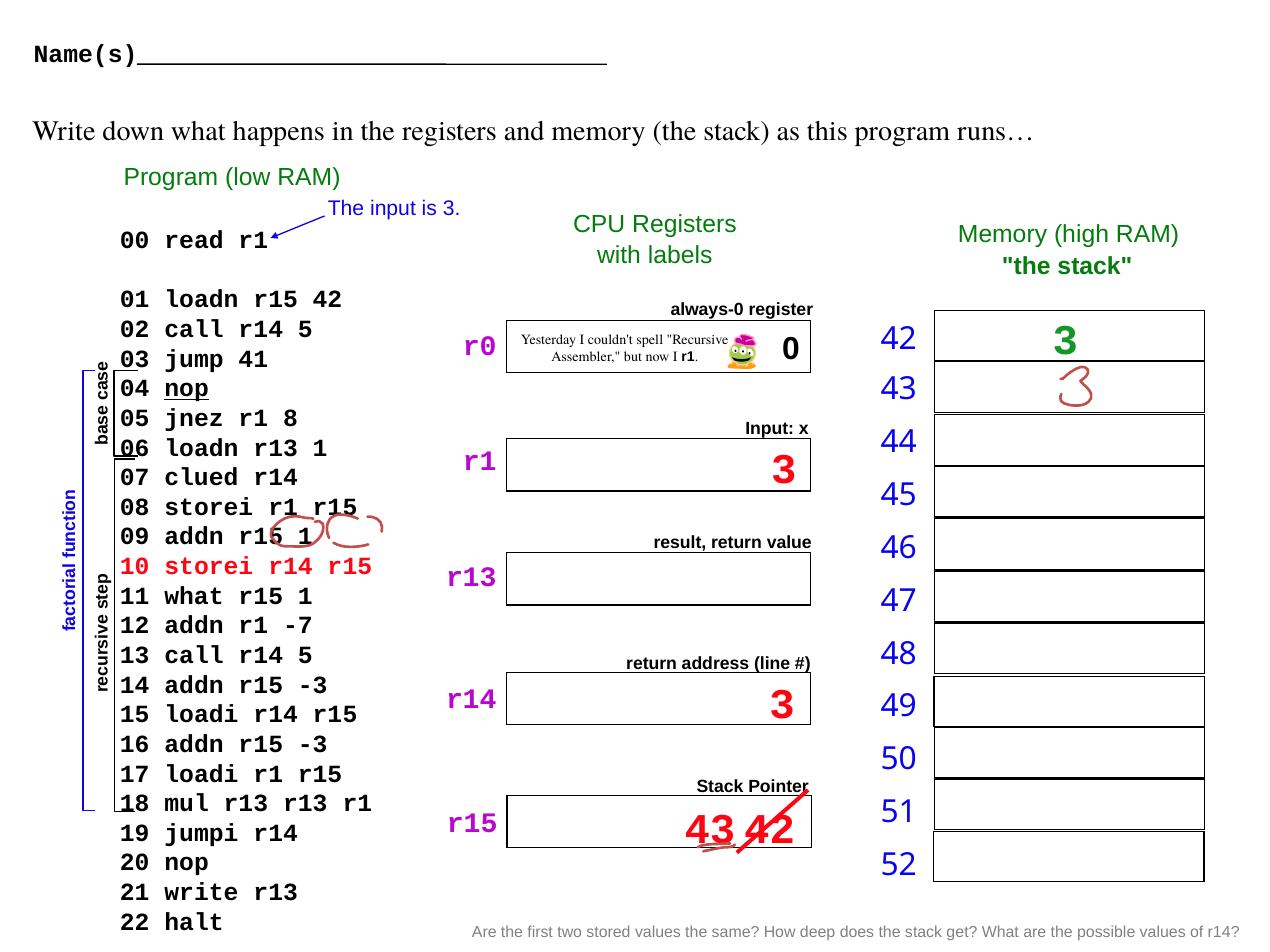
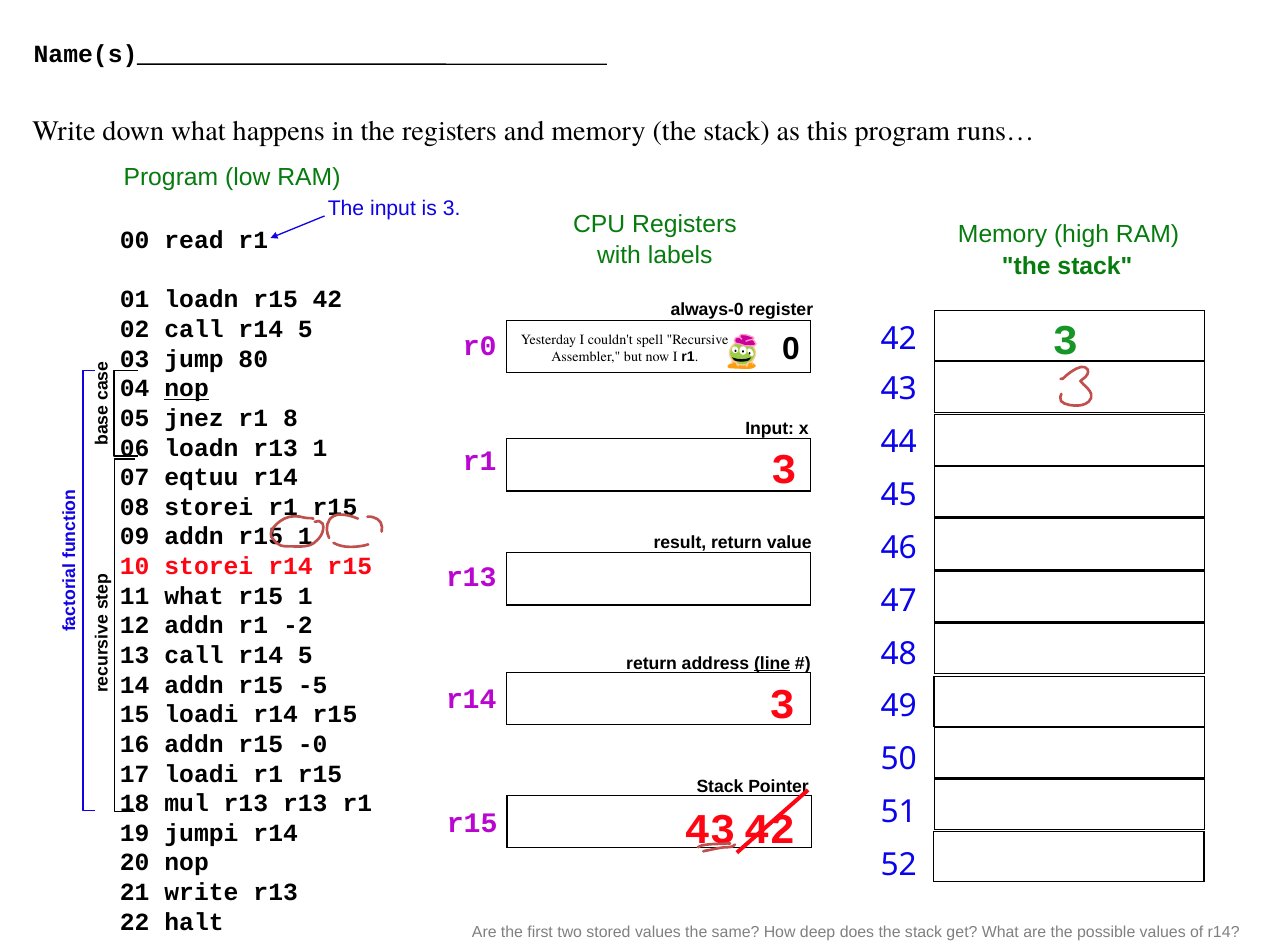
41: 41 -> 80
clued: clued -> eqtuu
-7: -7 -> -2
line underline: none -> present
14 addn r15 -3: -3 -> -5
16 addn r15 -3: -3 -> -0
